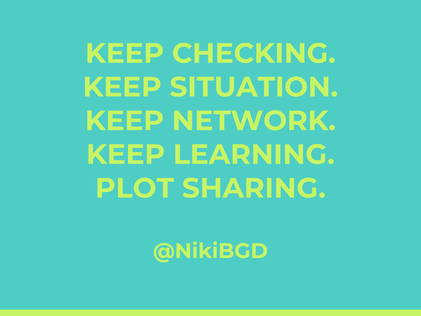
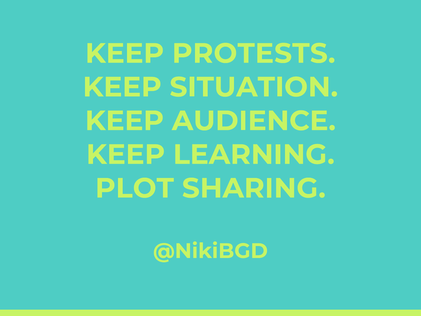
CHECKING: CHECKING -> PROTESTS
NETWORK: NETWORK -> AUDIENCE
